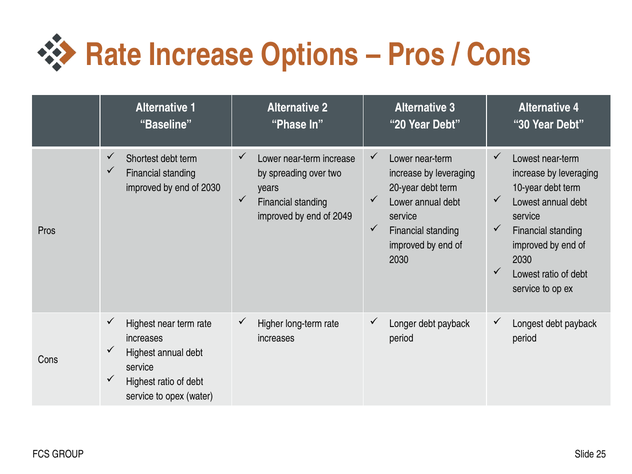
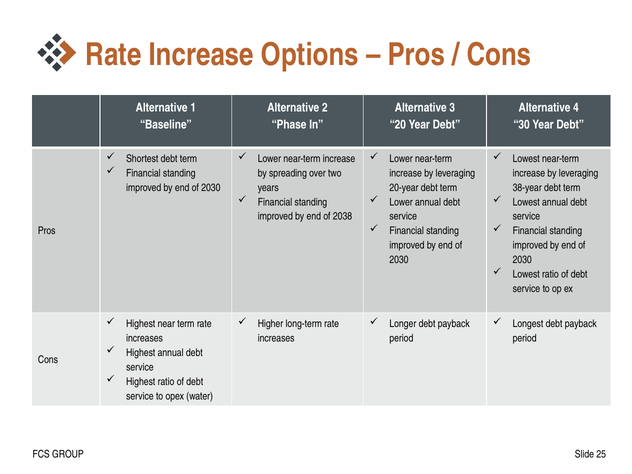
10-year: 10-year -> 38-year
2049: 2049 -> 2038
